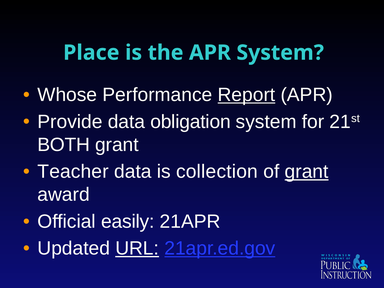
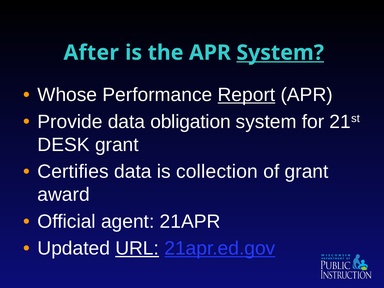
Place: Place -> After
System at (280, 53) underline: none -> present
BOTH: BOTH -> DESK
Teacher: Teacher -> Certifies
grant at (307, 172) underline: present -> none
easily: easily -> agent
